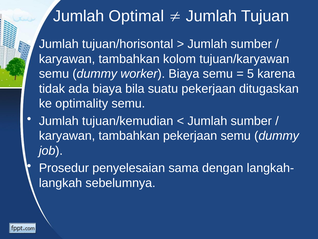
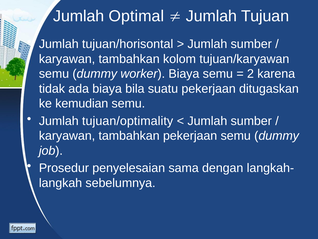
5: 5 -> 2
optimality: optimality -> kemudian
tujuan/kemudian: tujuan/kemudian -> tujuan/optimality
